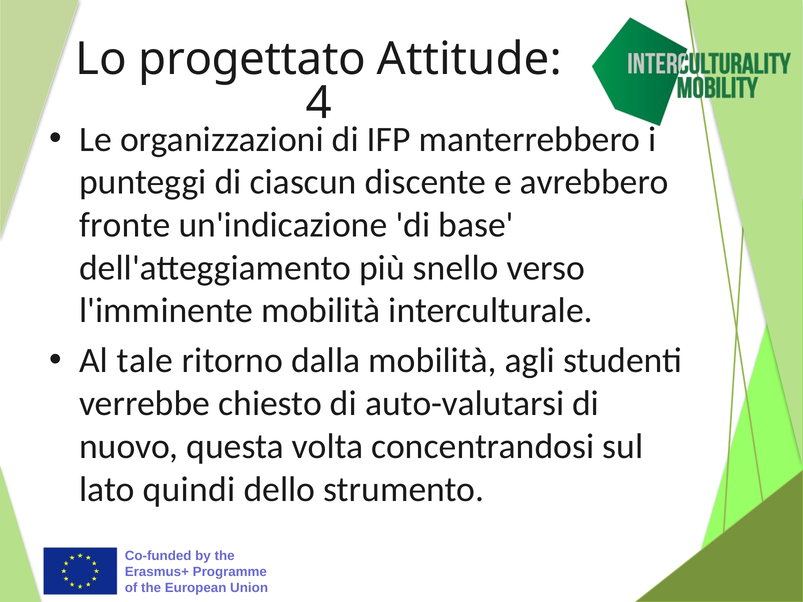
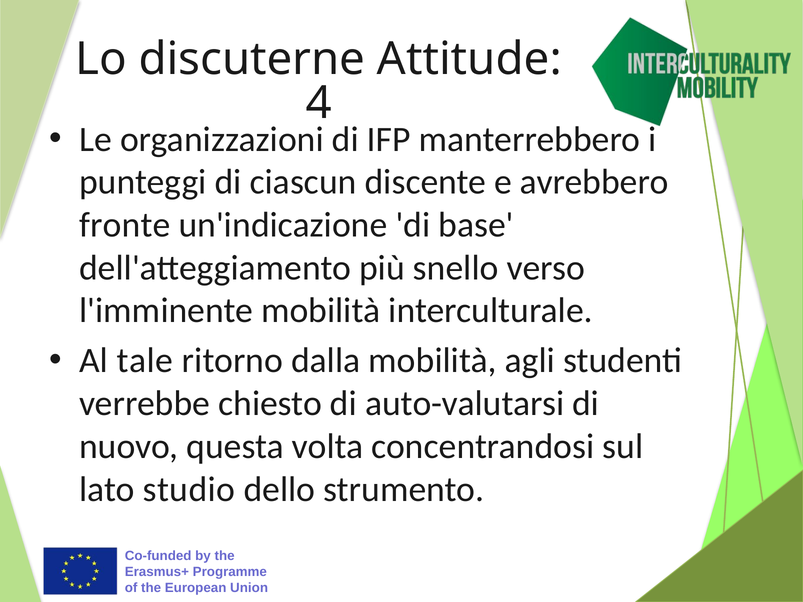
progettato: progettato -> discuterne
quindi: quindi -> studio
